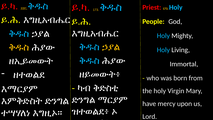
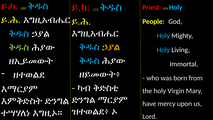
ቅዱስ at (19, 47) colour: yellow -> light green
